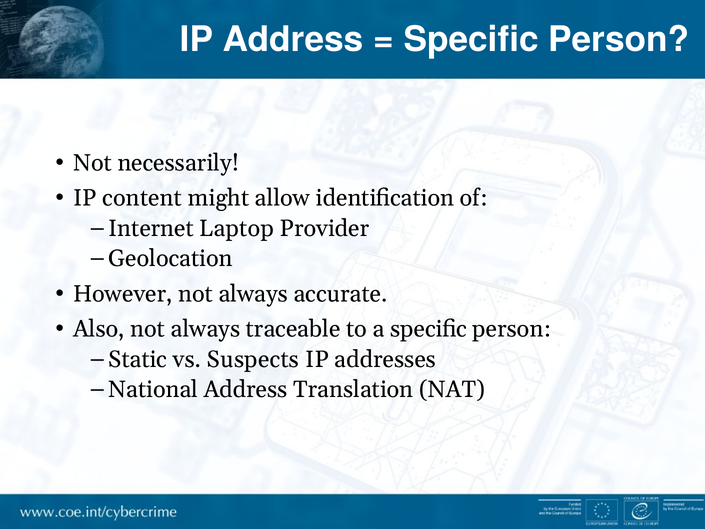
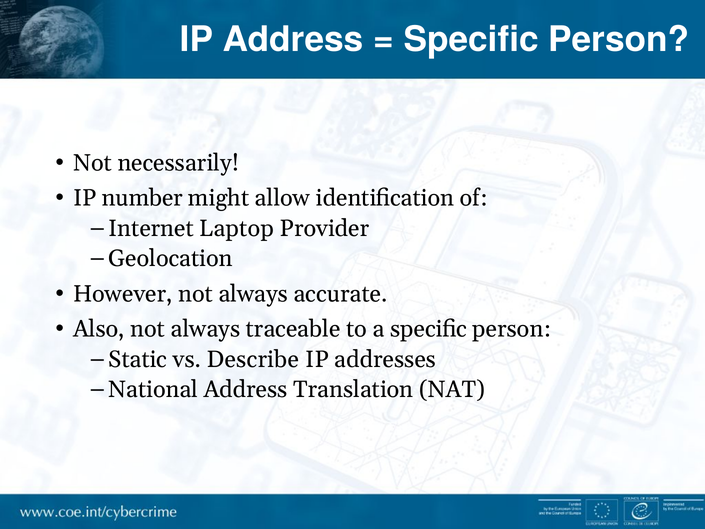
content: content -> number
Suspects: Suspects -> Describe
